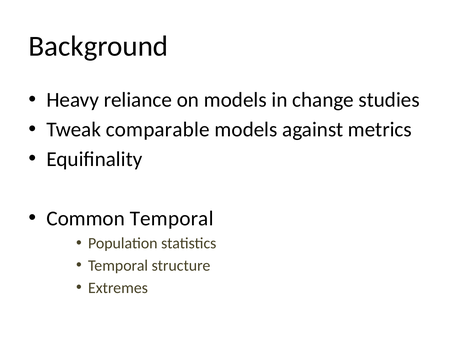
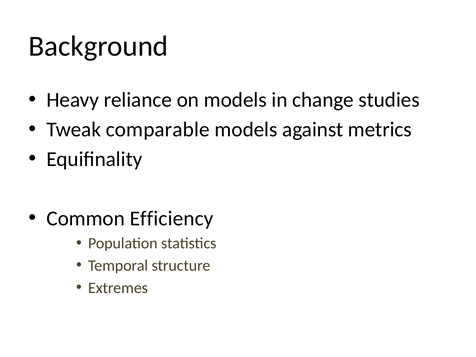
Common Temporal: Temporal -> Efficiency
